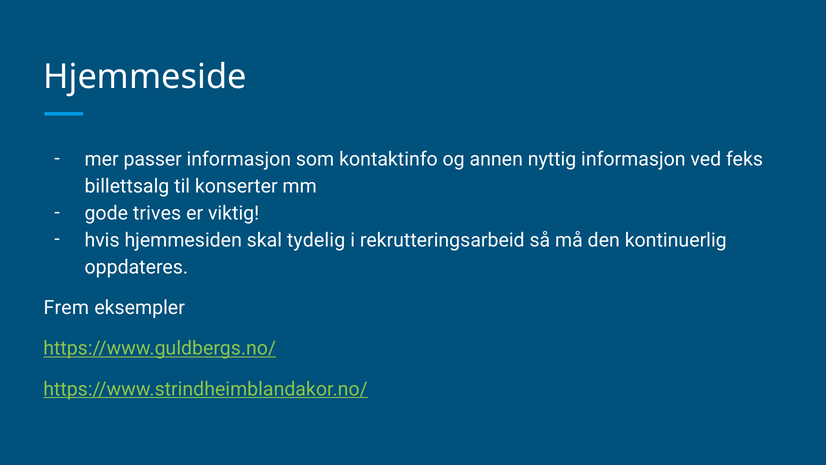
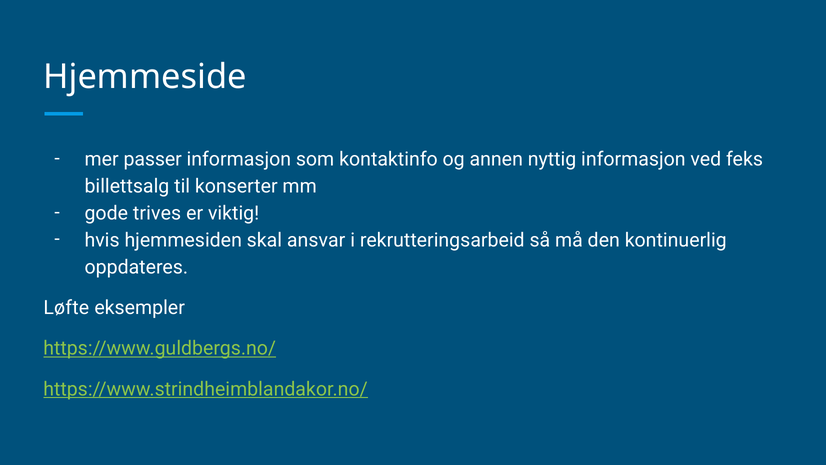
tydelig: tydelig -> ansvar
Frem: Frem -> Løfte
